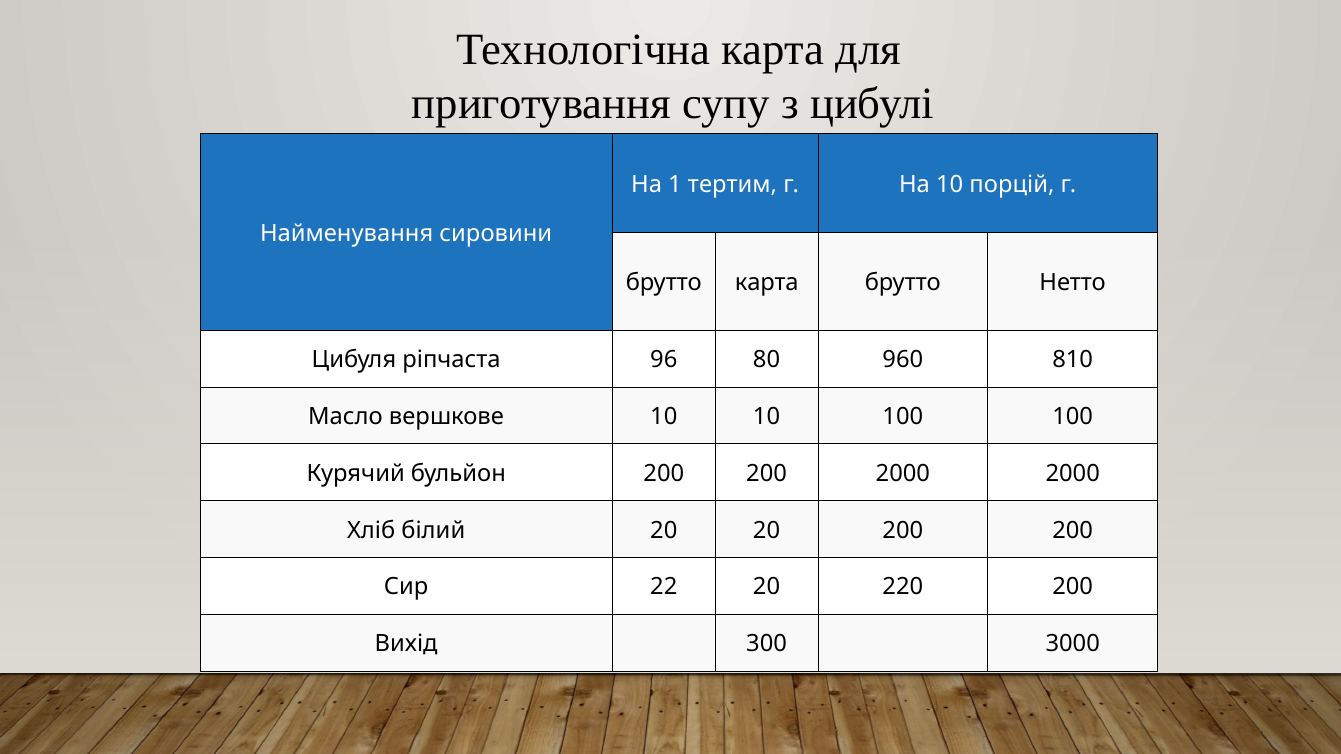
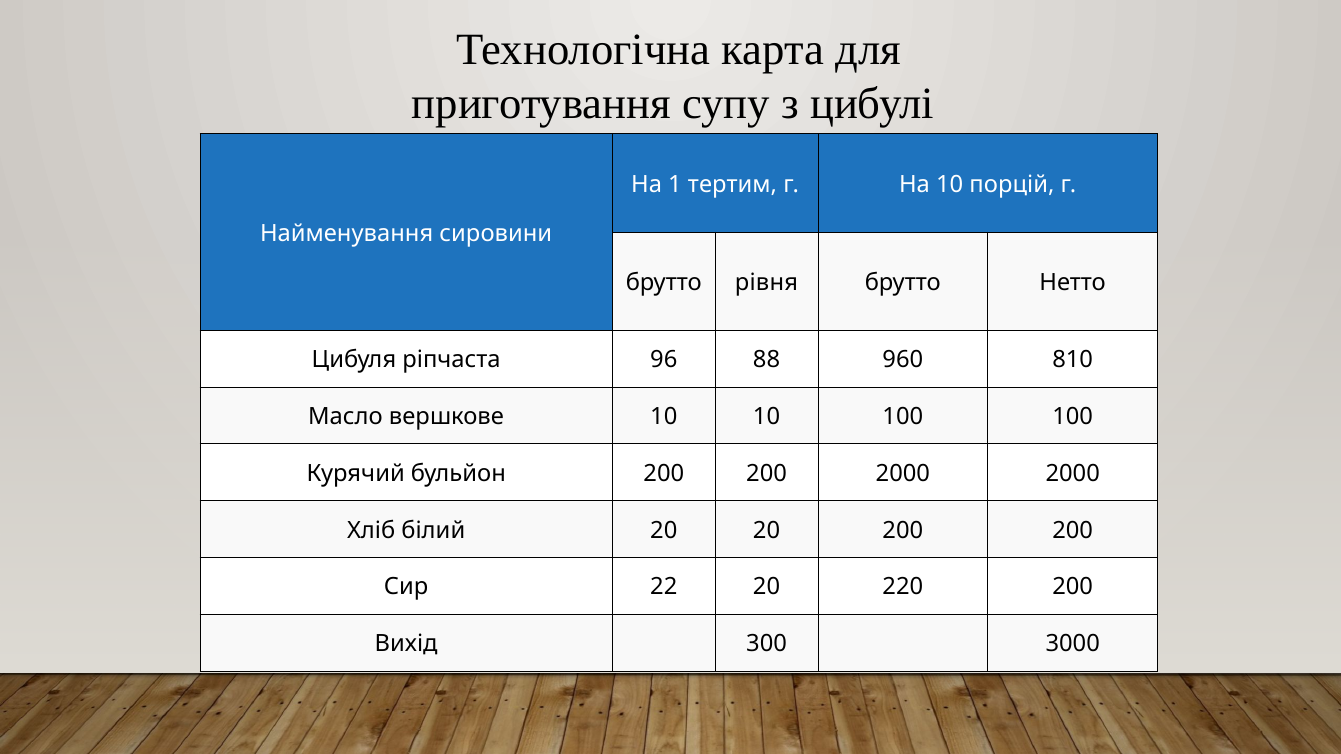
брутто карта: карта -> рівня
80: 80 -> 88
